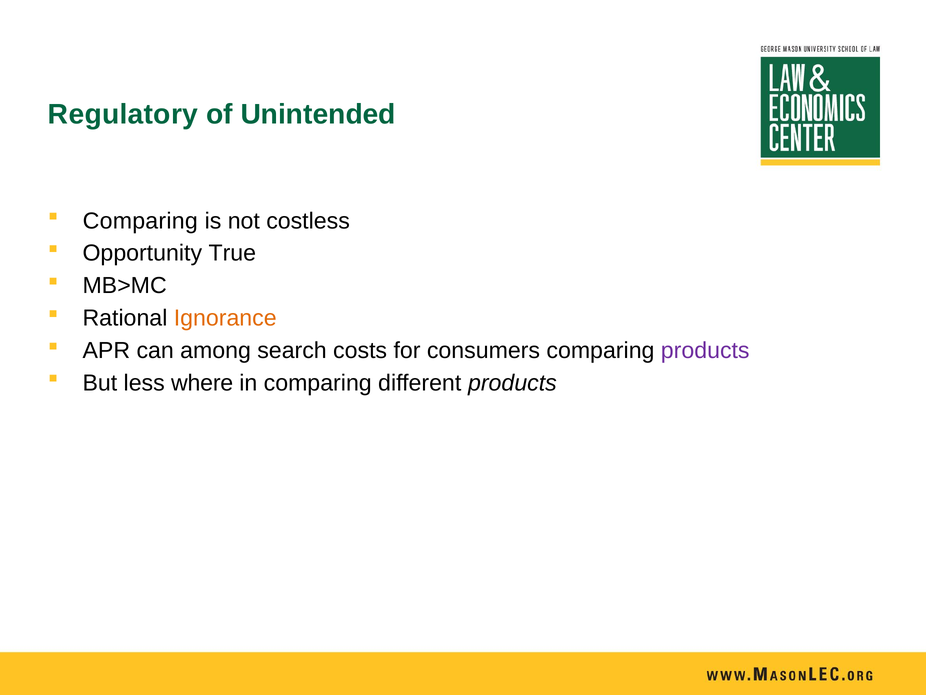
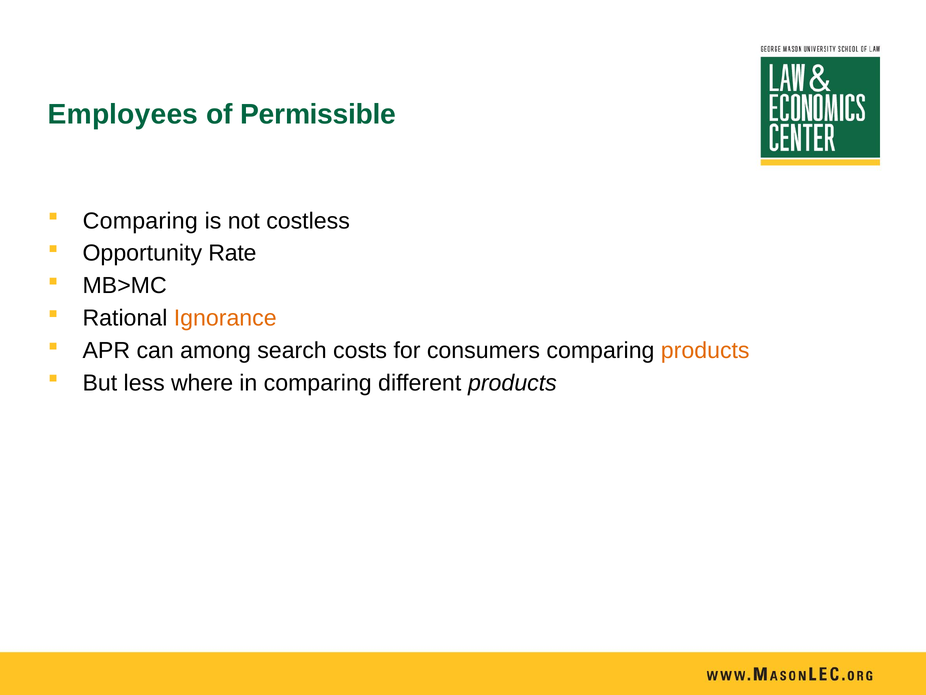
Regulatory: Regulatory -> Employees
Unintended: Unintended -> Permissible
True: True -> Rate
products at (705, 350) colour: purple -> orange
